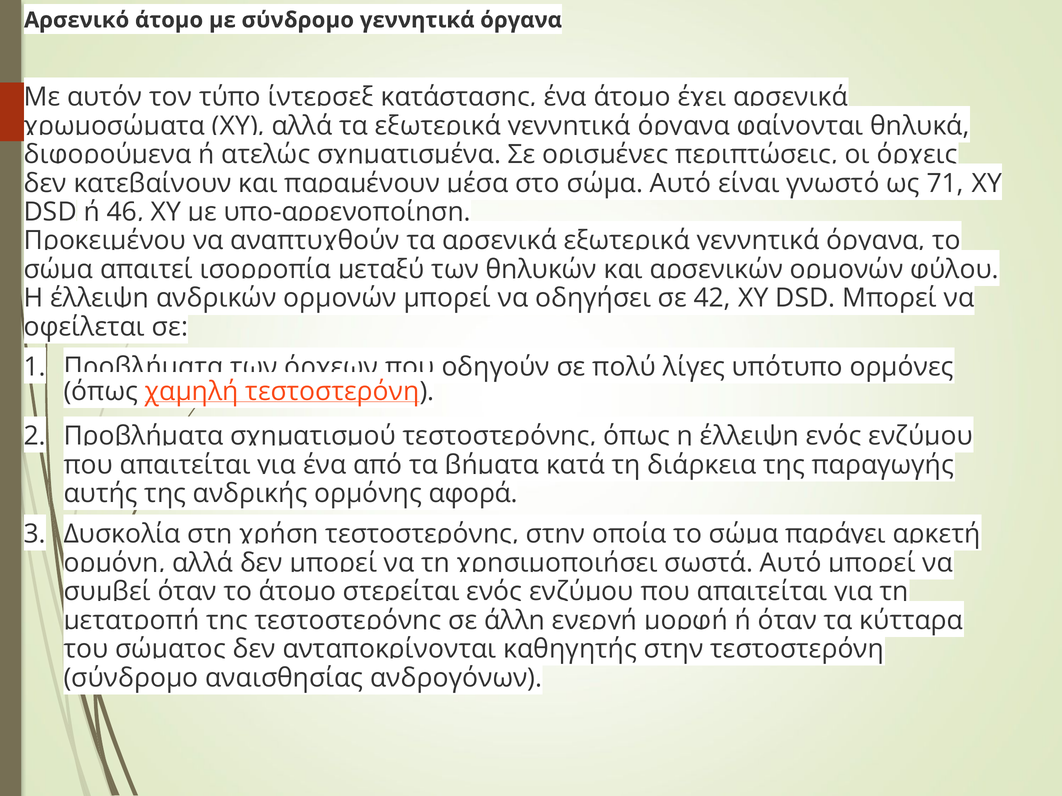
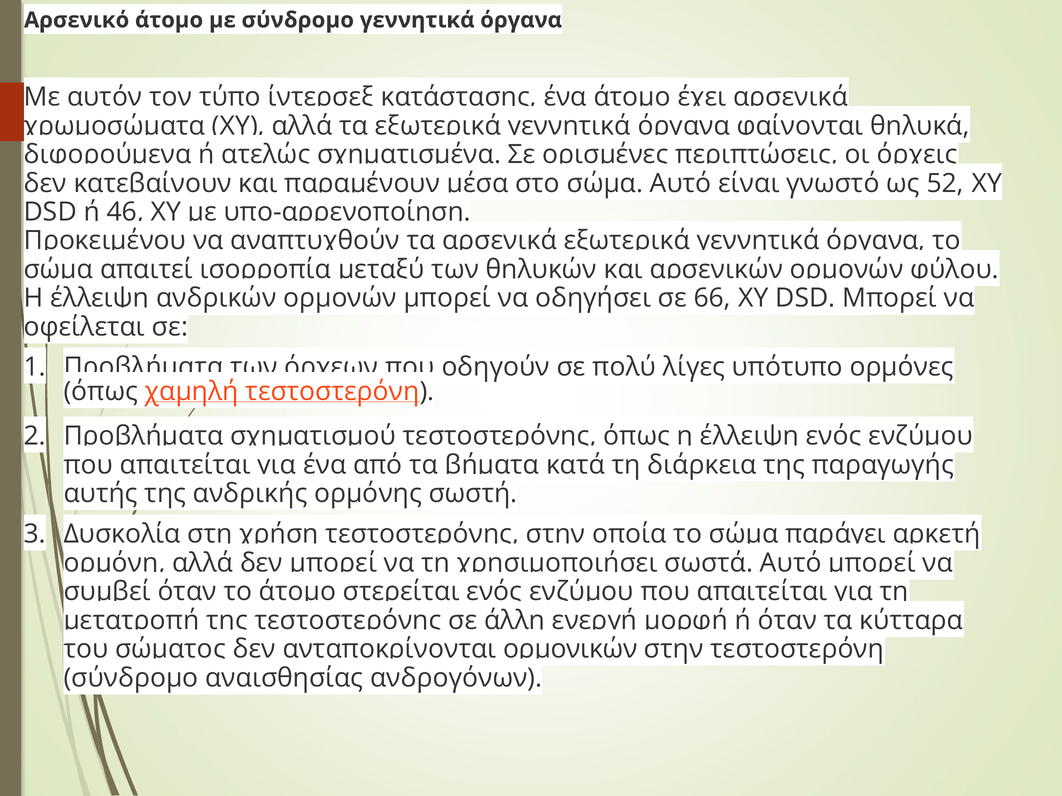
71: 71 -> 52
42: 42 -> 66
αφορά: αφορά -> σωστή
καθηγητής: καθηγητής -> ορμονικών
